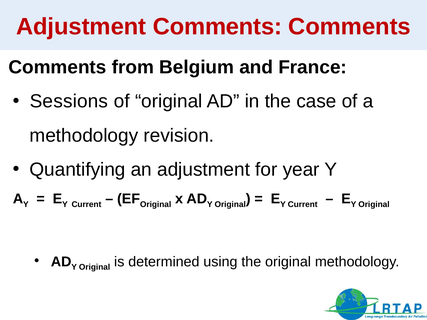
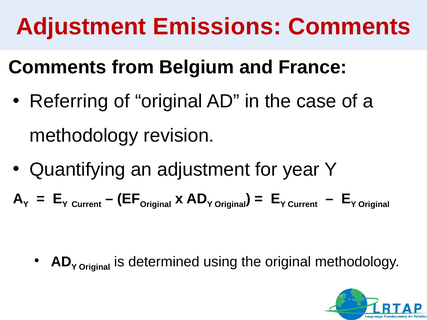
Adjustment Comments: Comments -> Emissions
Sessions: Sessions -> Referring
